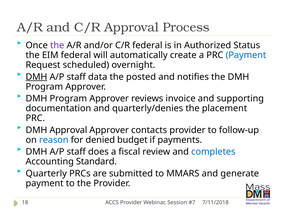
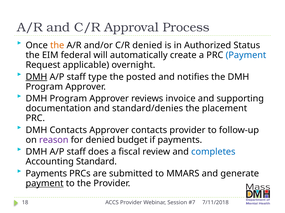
the at (57, 46) colour: purple -> orange
C/R federal: federal -> denied
scheduled: scheduled -> applicable
data: data -> type
quarterly/denies: quarterly/denies -> standard/denies
DMH Approval: Approval -> Contacts
reason colour: blue -> purple
Quarterly at (46, 174): Quarterly -> Payments
payment at (45, 184) underline: none -> present
